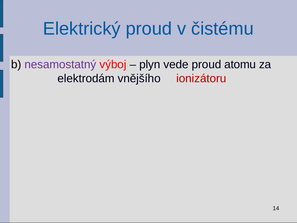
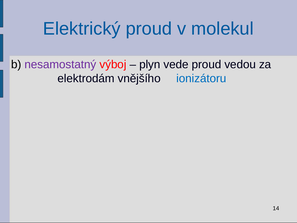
čistému: čistému -> molekul
atomu: atomu -> vedou
ionizátoru colour: red -> blue
